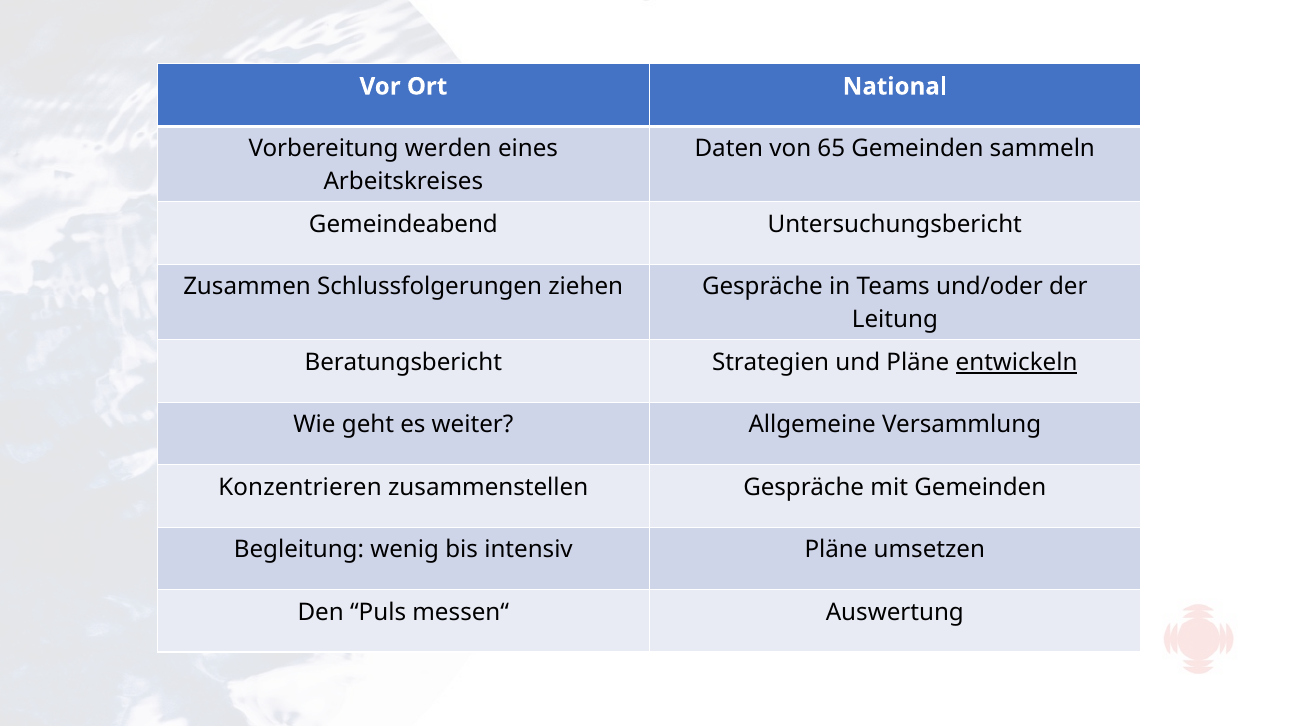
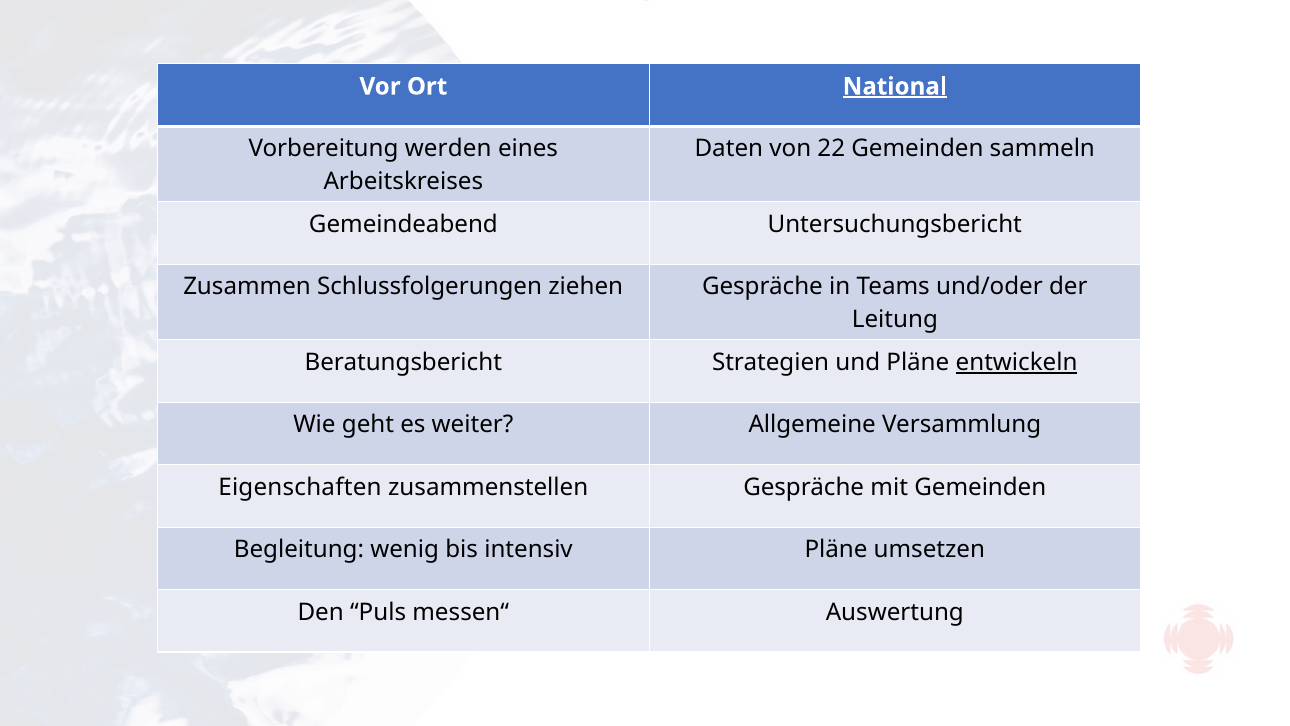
National underline: none -> present
65: 65 -> 22
Konzentrieren: Konzentrieren -> Eigenschaften
